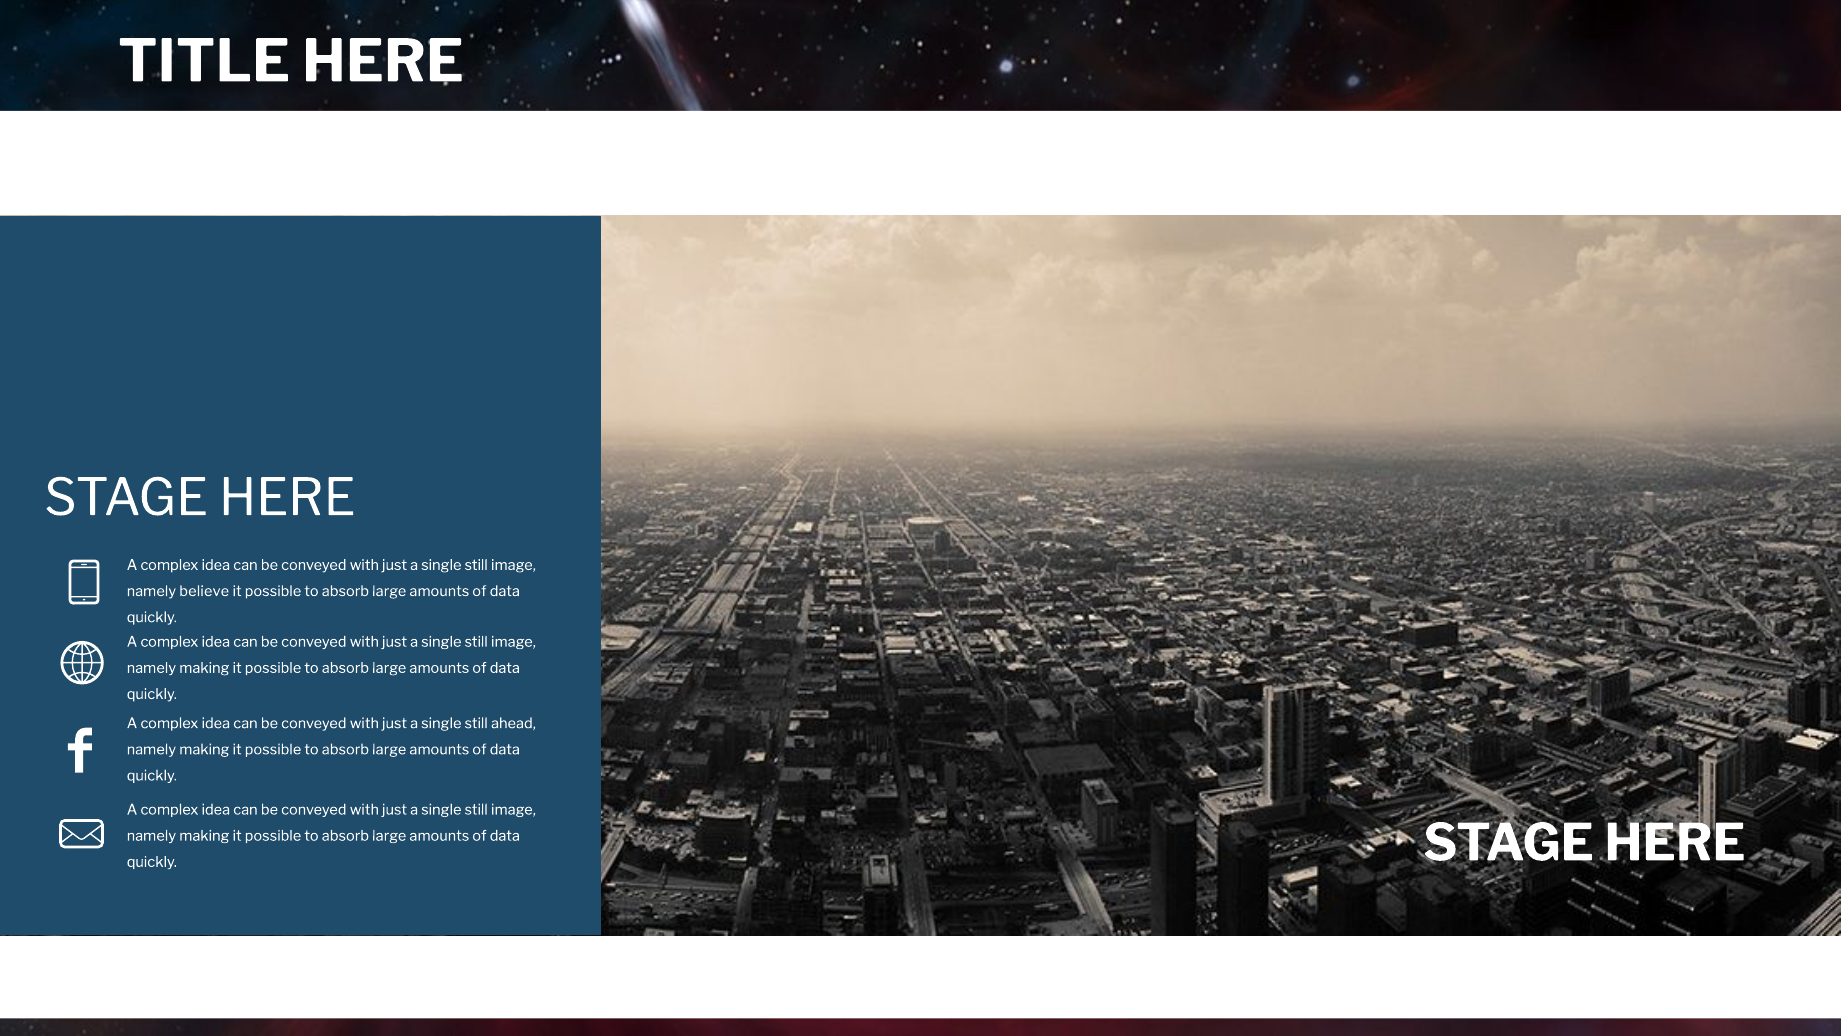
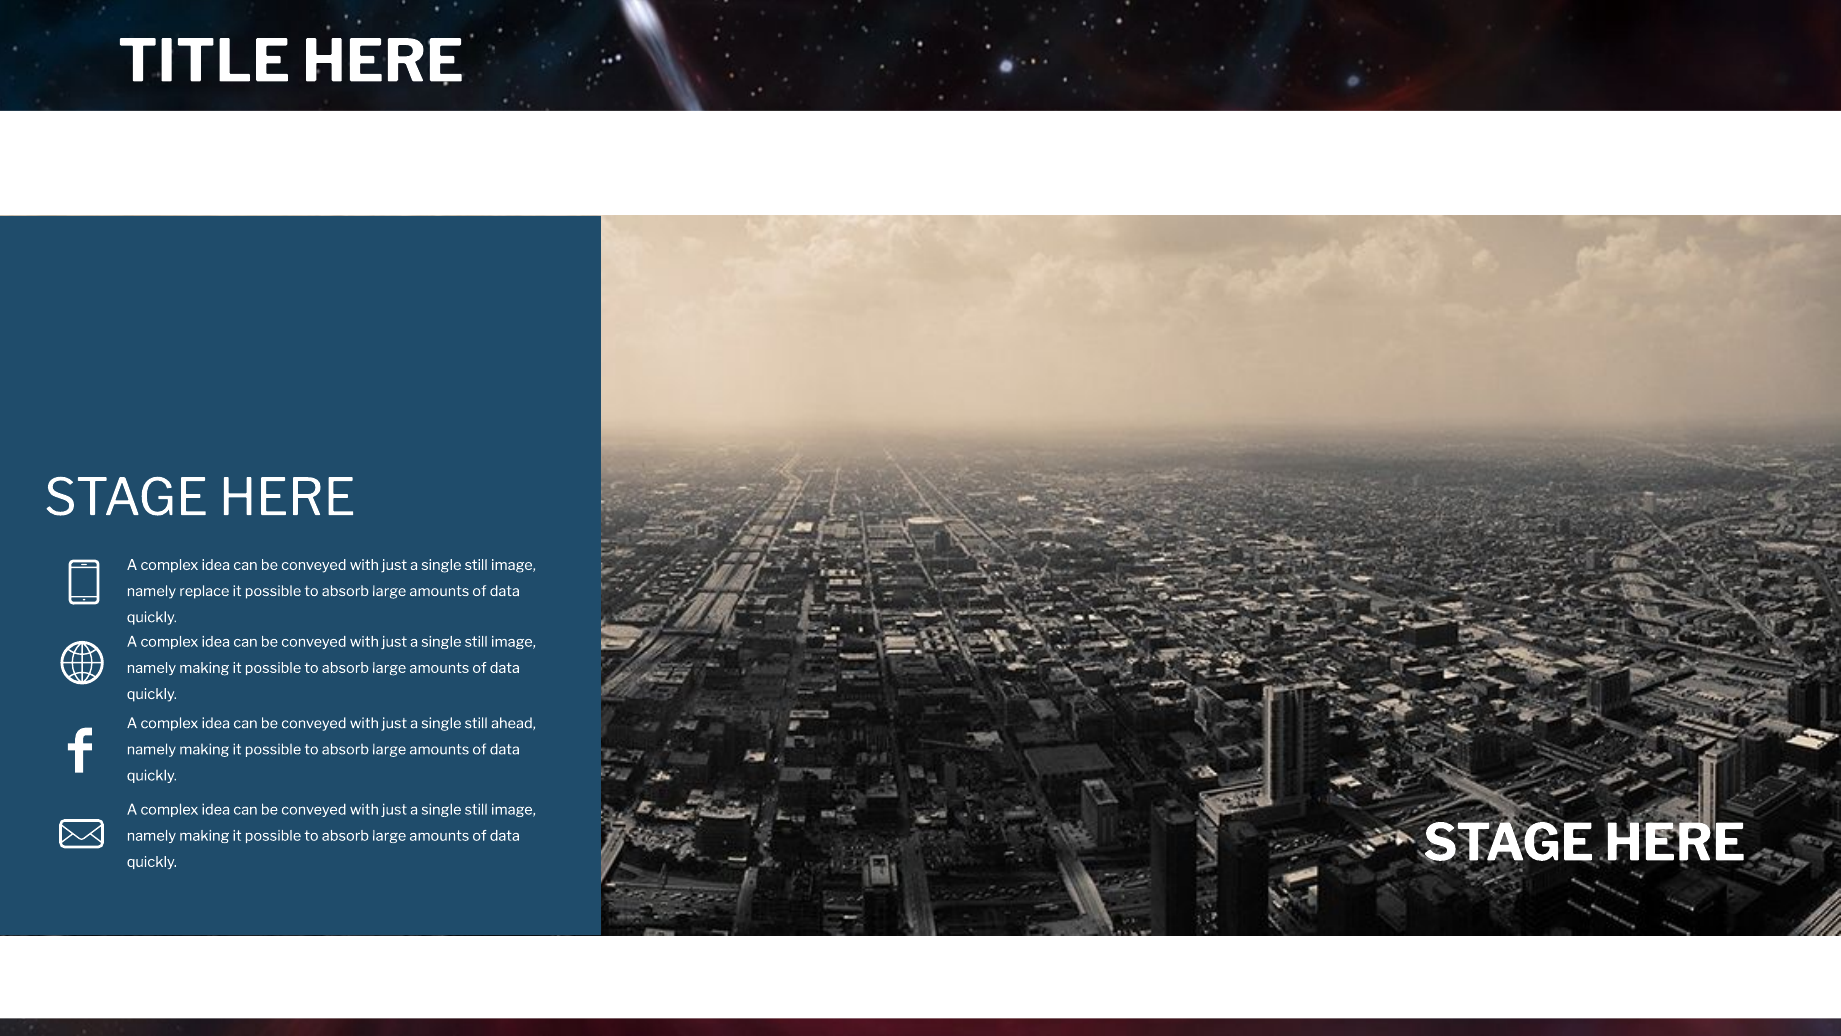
believe: believe -> replace
